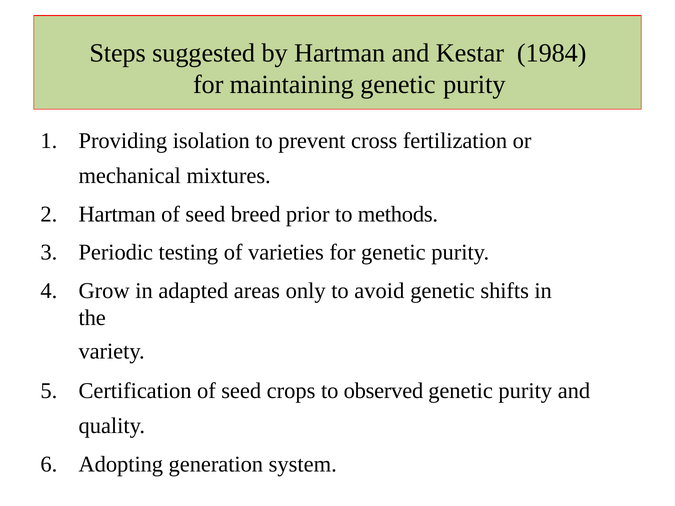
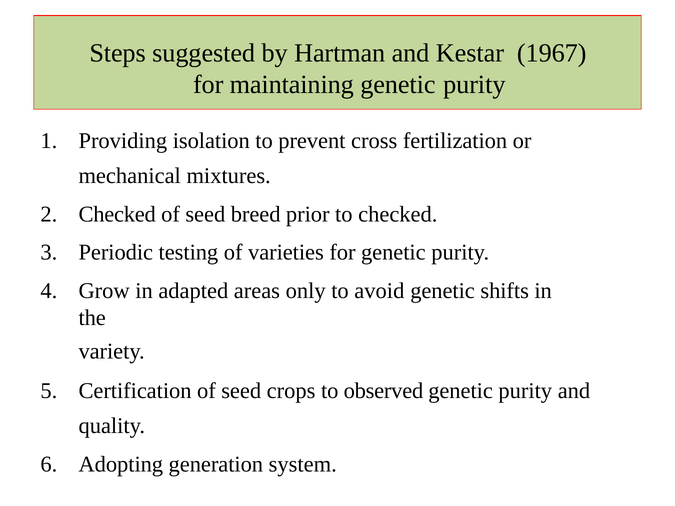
1984: 1984 -> 1967
Hartman at (117, 214): Hartman -> Checked
to methods: methods -> checked
